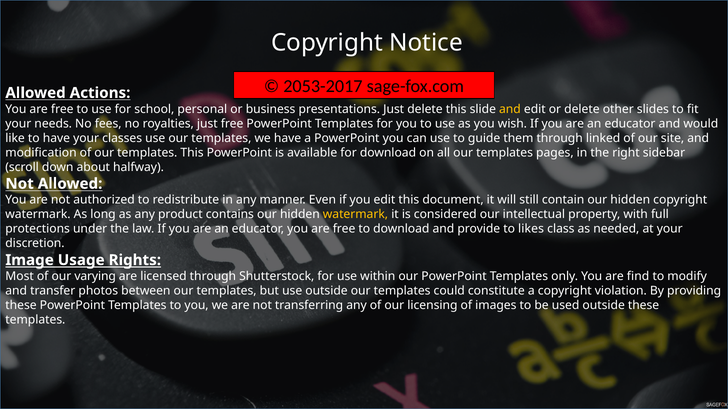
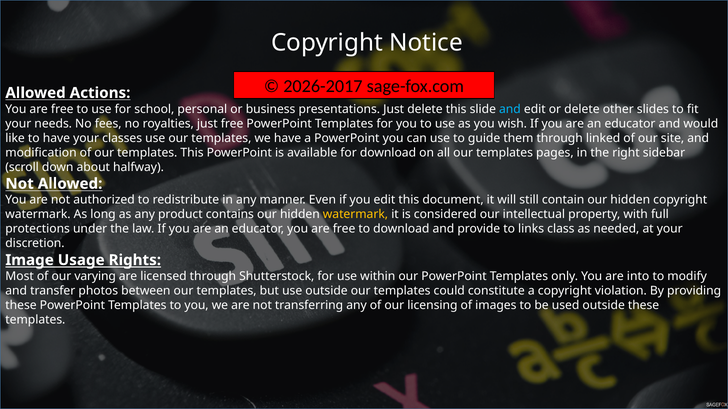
2053-2017: 2053-2017 -> 2026-2017
and at (510, 109) colour: yellow -> light blue
likes: likes -> links
find: find -> into
